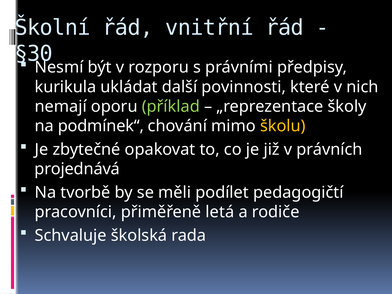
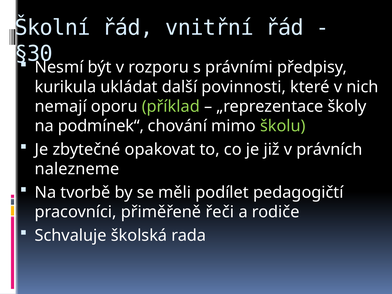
školu colour: yellow -> light green
projednává: projednává -> nalezneme
letá: letá -> řeči
